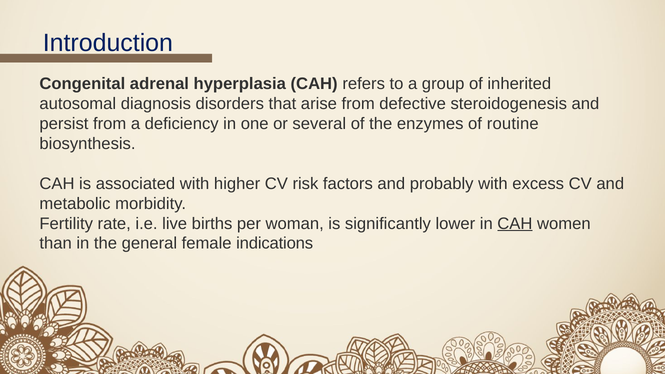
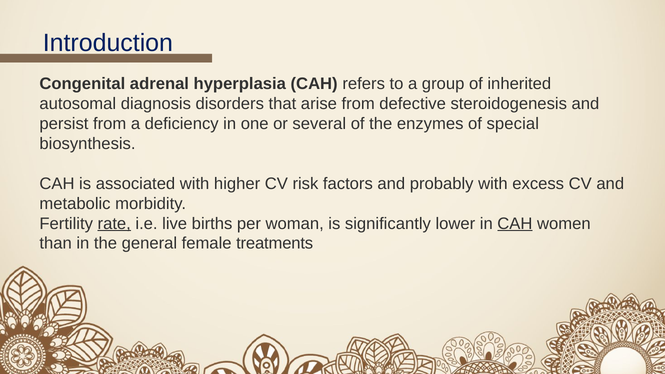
routine: routine -> special
rate underline: none -> present
indications: indications -> treatments
